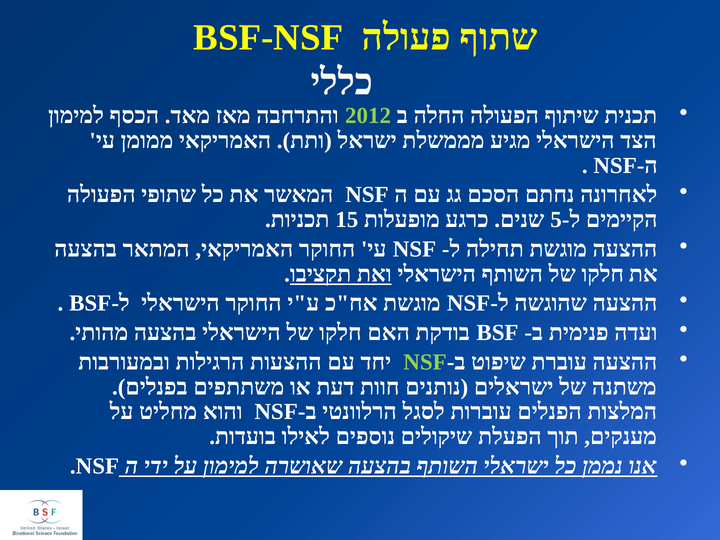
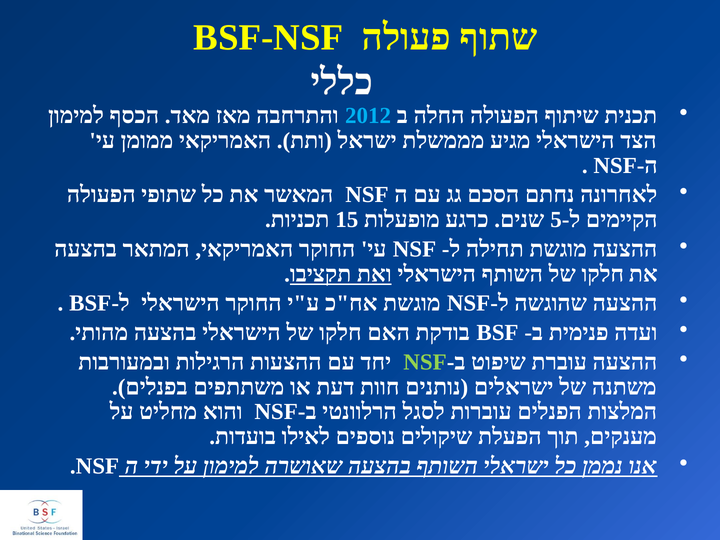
2012 colour: light green -> light blue
